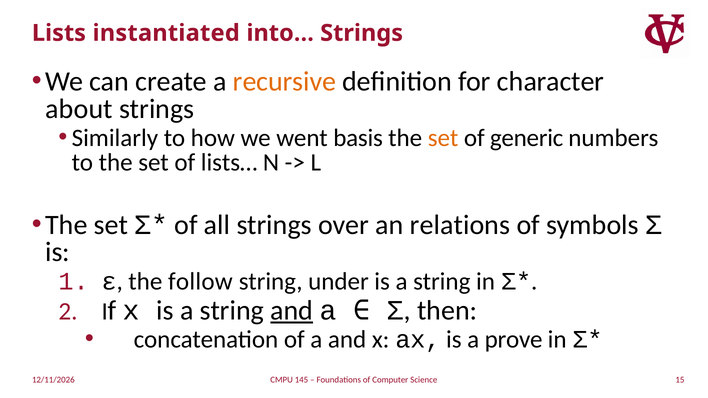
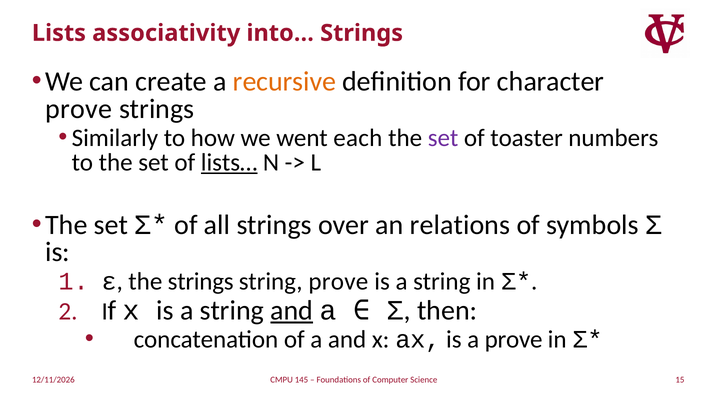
instantiated: instantiated -> associativity
about at (79, 109): about -> prove
basis: basis -> each
set at (443, 138) colour: orange -> purple
generic: generic -> toaster
lists… underline: none -> present
the follow: follow -> strings
string under: under -> prove
